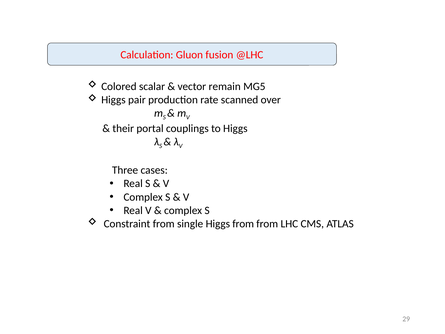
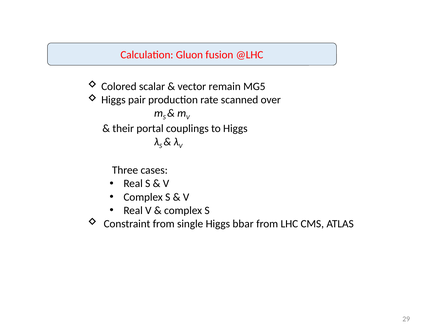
Higgs from: from -> bbar
